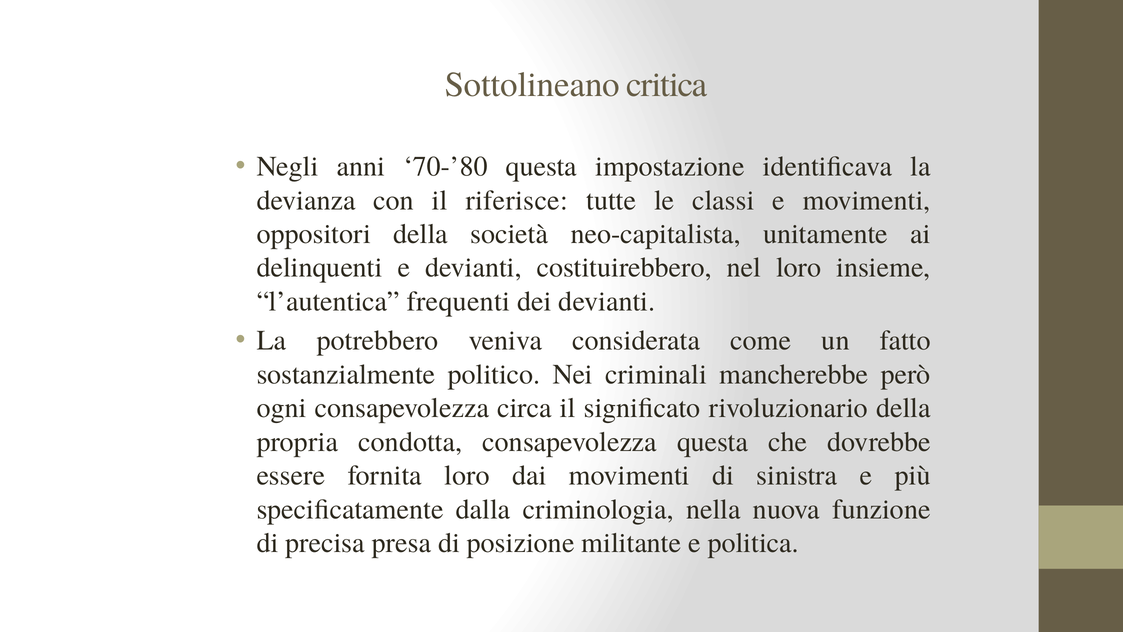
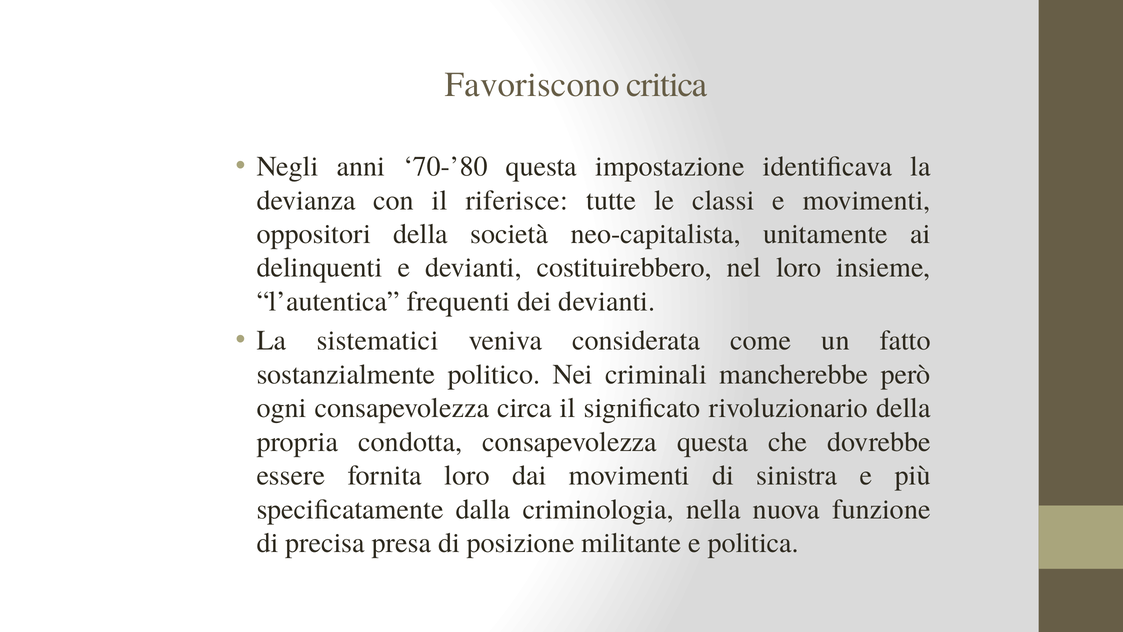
Sottolineano: Sottolineano -> Favoriscono
potrebbero: potrebbero -> sistematici
